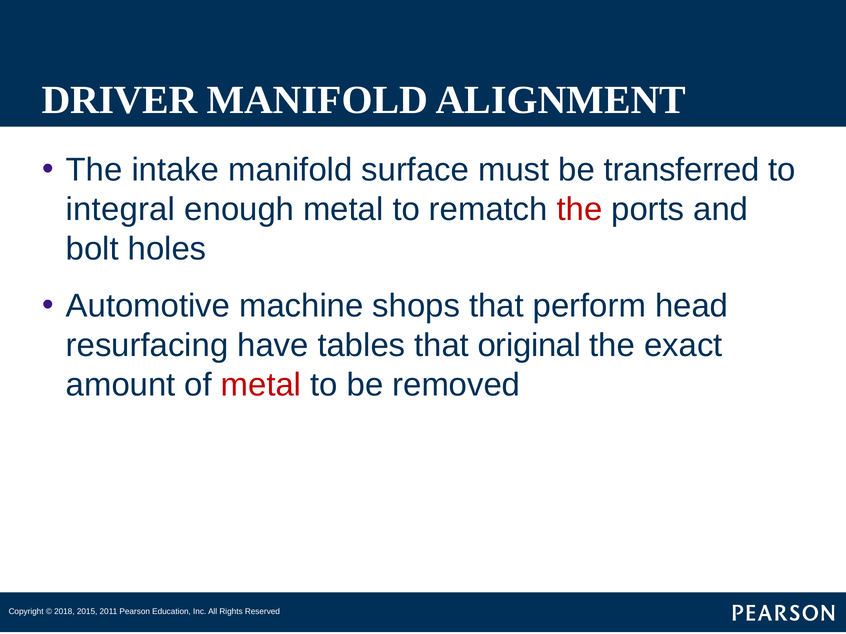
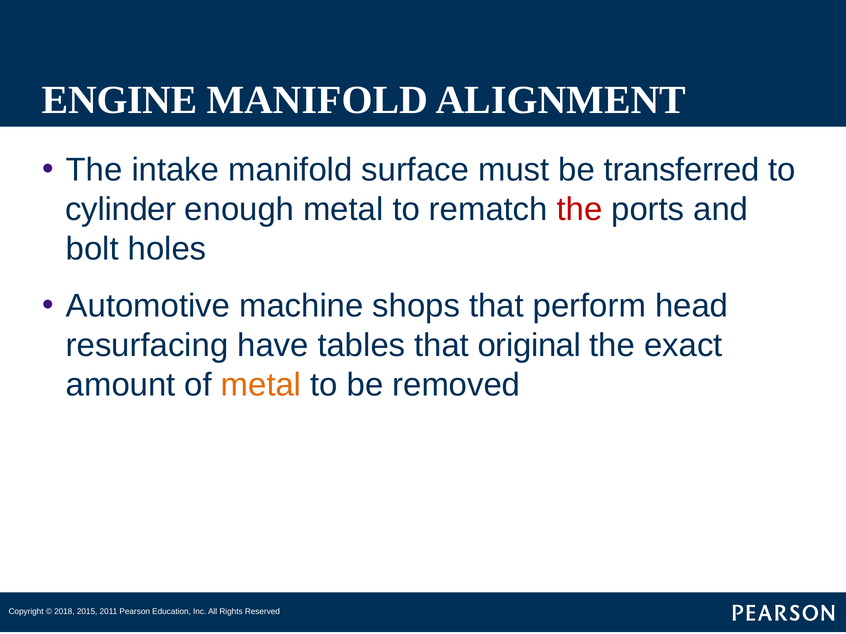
DRIVER: DRIVER -> ENGINE
integral: integral -> cylinder
metal at (261, 385) colour: red -> orange
